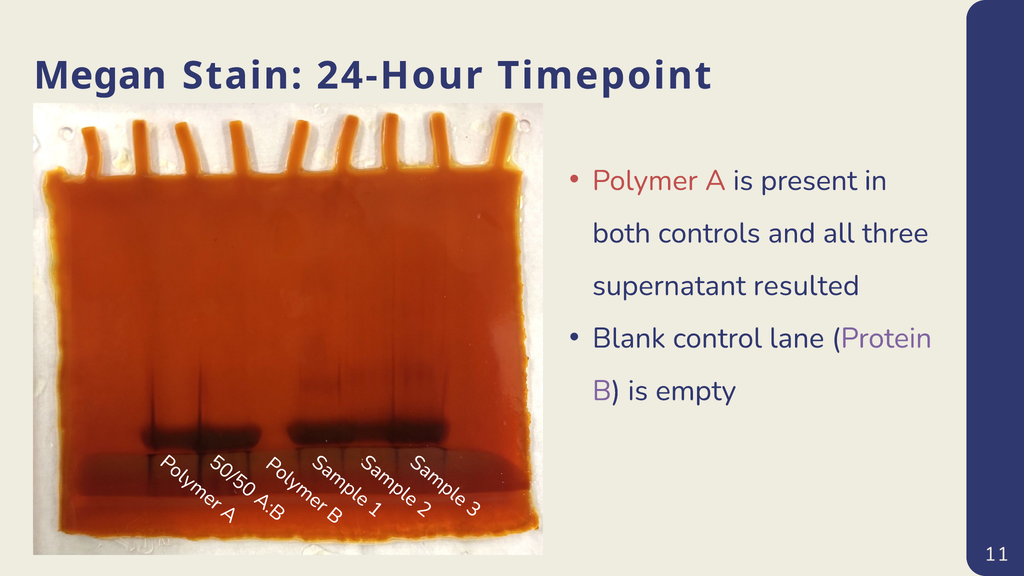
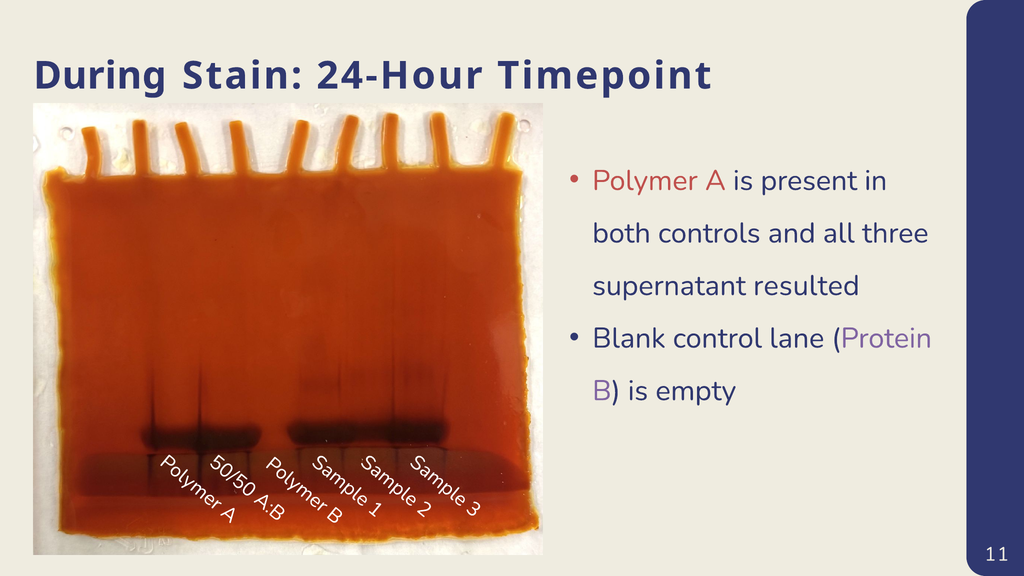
Megan: Megan -> During
